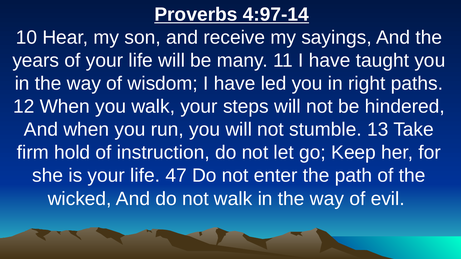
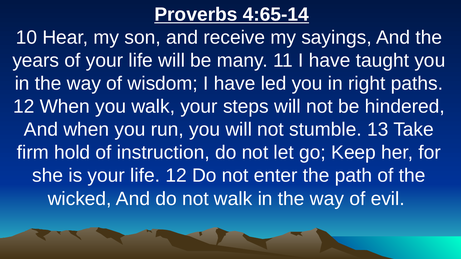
4:97-14: 4:97-14 -> 4:65-14
life 47: 47 -> 12
